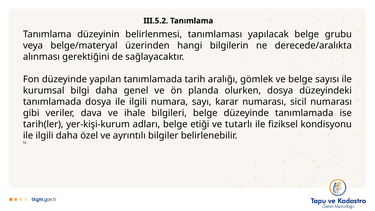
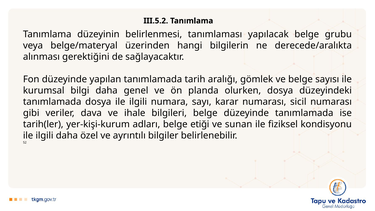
tutarlı: tutarlı -> sunan
